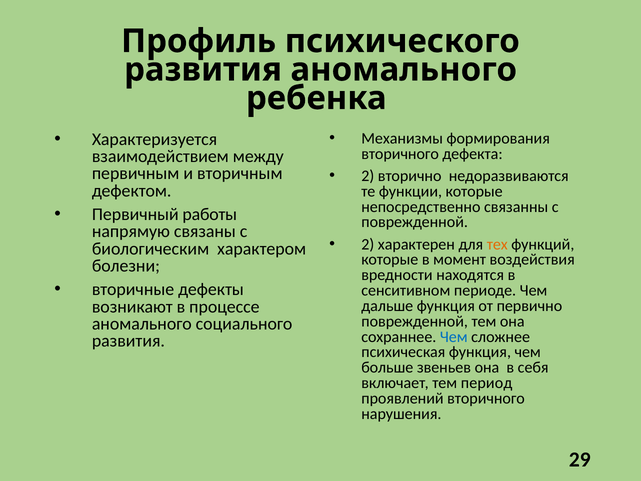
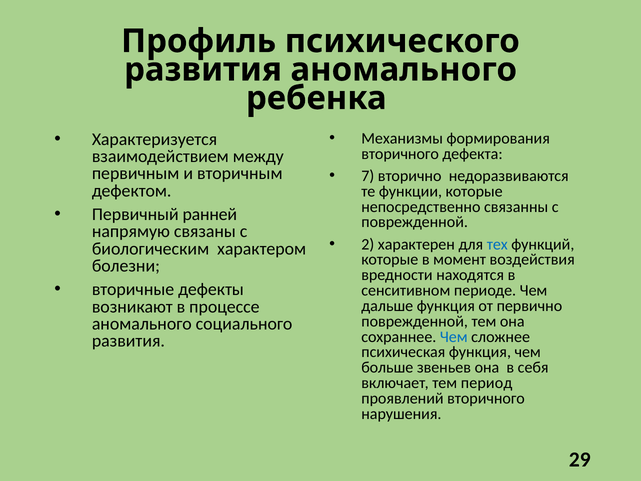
2 at (368, 176): 2 -> 7
работы: работы -> ранней
тех colour: orange -> blue
